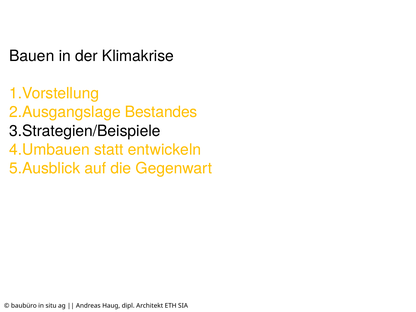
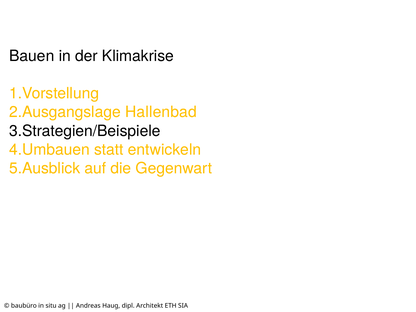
Bestandes: Bestandes -> Hallenbad
